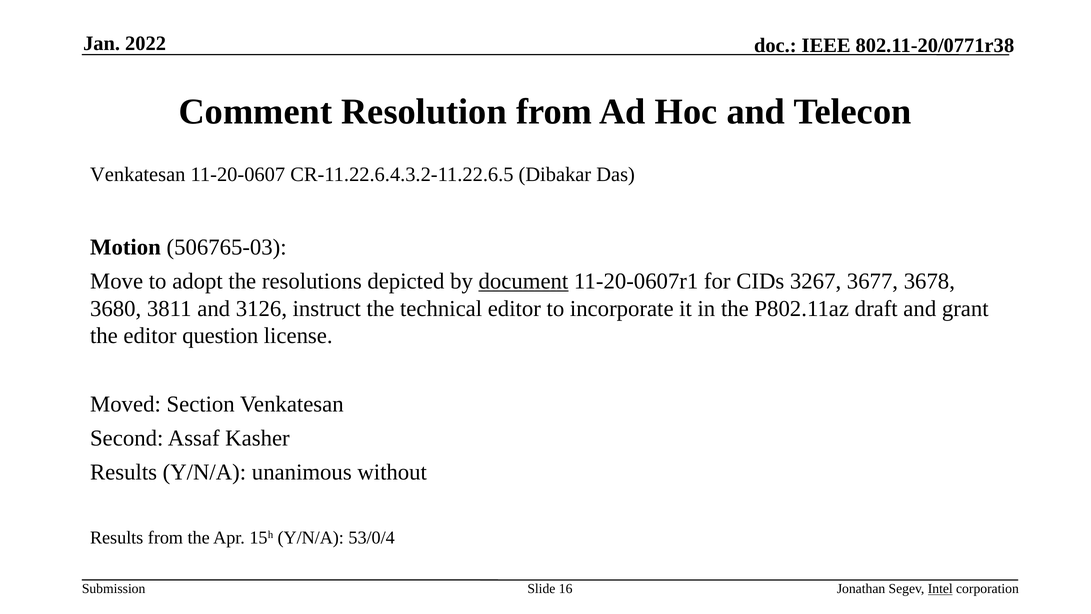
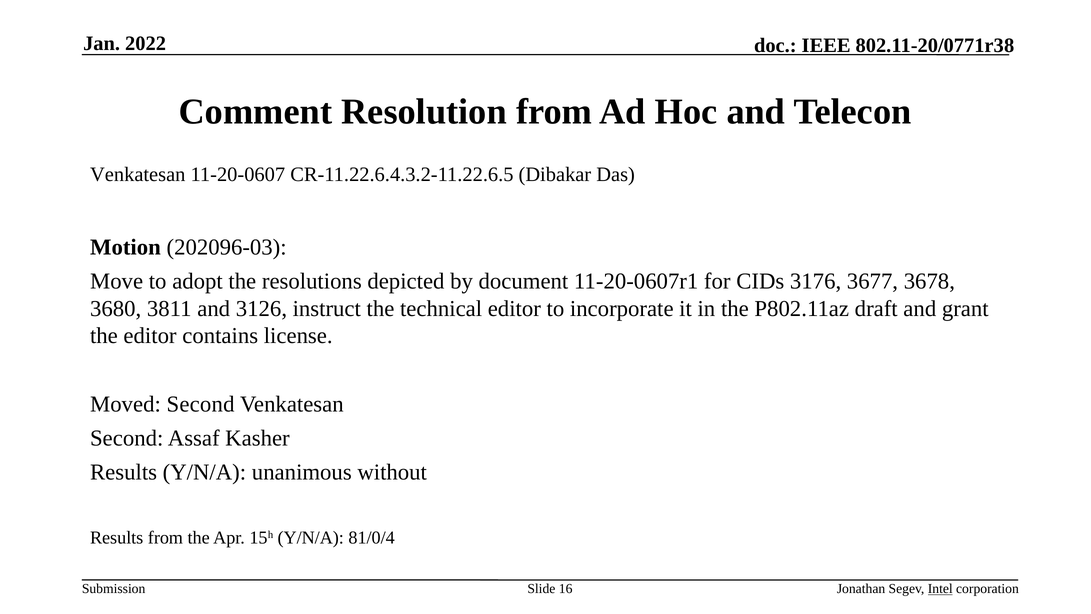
506765-03: 506765-03 -> 202096-03
document underline: present -> none
3267: 3267 -> 3176
question: question -> contains
Moved Section: Section -> Second
53/0/4: 53/0/4 -> 81/0/4
